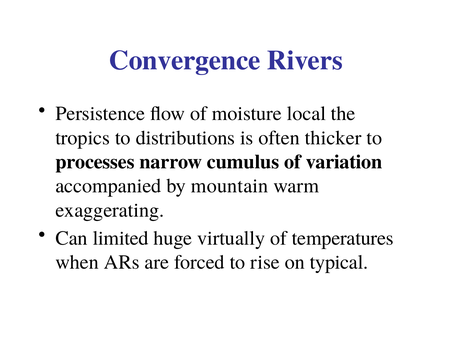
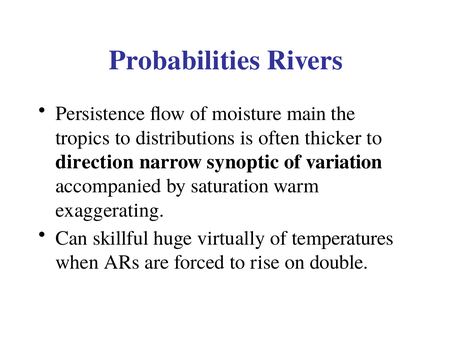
Convergence: Convergence -> Probabilities
local: local -> main
processes: processes -> direction
cumulus: cumulus -> synoptic
mountain: mountain -> saturation
limited: limited -> skillful
typical: typical -> double
